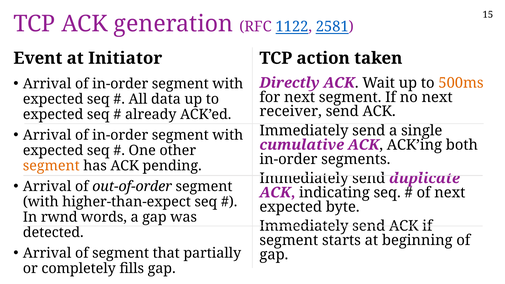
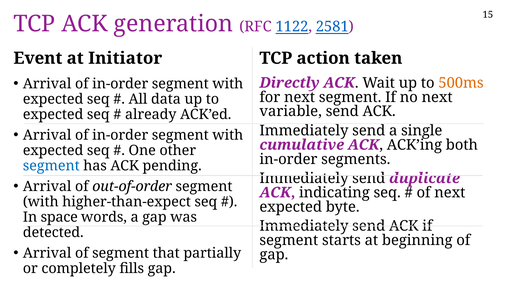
receiver: receiver -> variable
segment at (51, 166) colour: orange -> blue
rwnd: rwnd -> space
